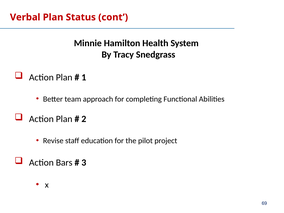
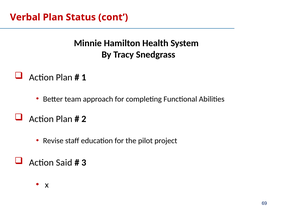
Bars: Bars -> Said
